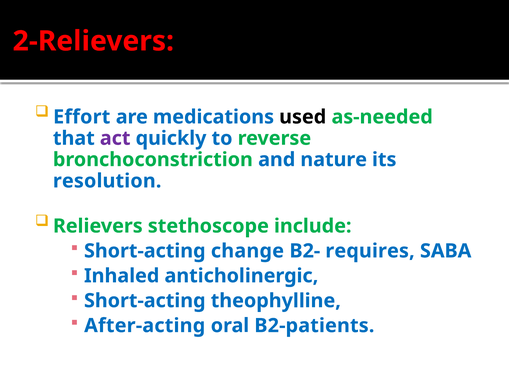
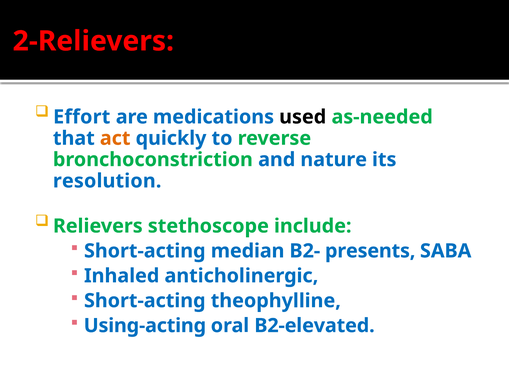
act colour: purple -> orange
change: change -> median
requires: requires -> presents
After-acting: After-acting -> Using-acting
B2-patients: B2-patients -> B2-elevated
